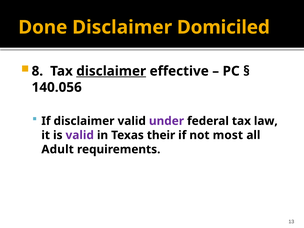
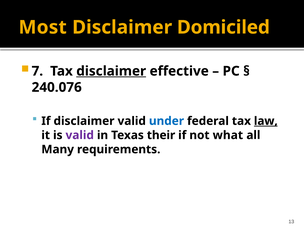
Done: Done -> Most
8: 8 -> 7
140.056: 140.056 -> 240.076
under colour: purple -> blue
law underline: none -> present
most: most -> what
Adult: Adult -> Many
